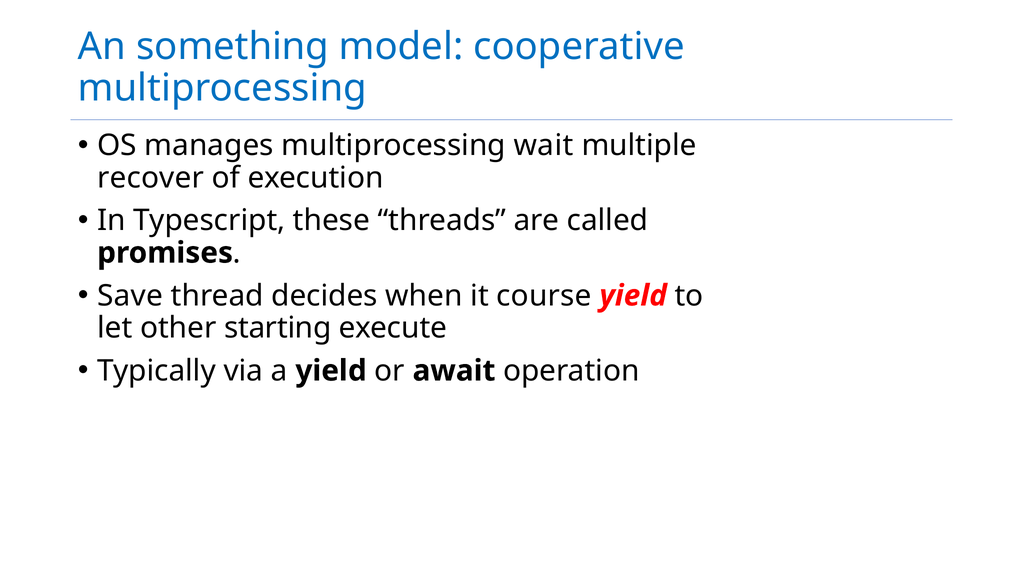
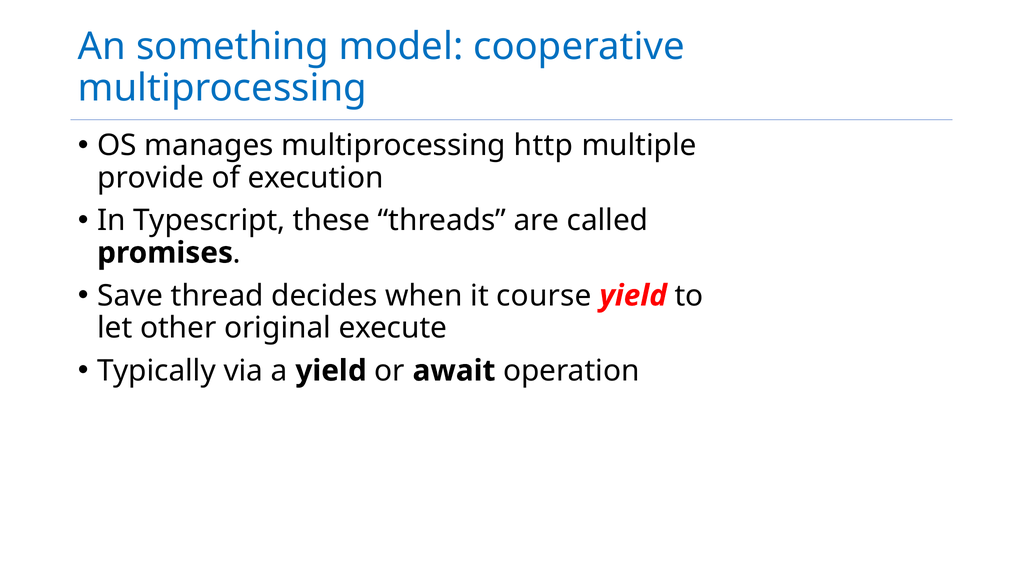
wait: wait -> http
recover: recover -> provide
starting: starting -> original
